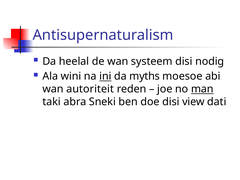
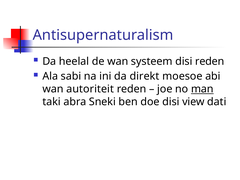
disi nodig: nodig -> reden
wini: wini -> sabi
ini underline: present -> none
myths: myths -> direkt
